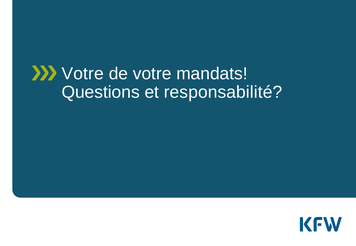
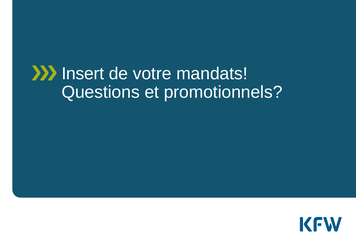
Votre at (83, 74): Votre -> Insert
responsabilité: responsabilité -> promotionnels
